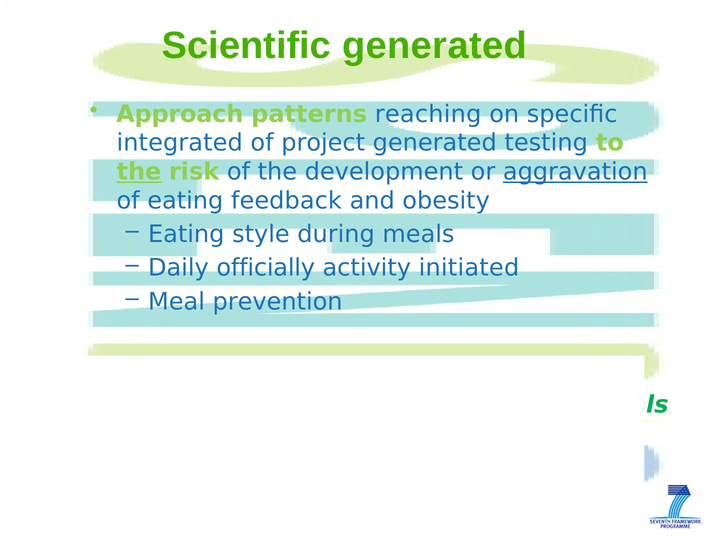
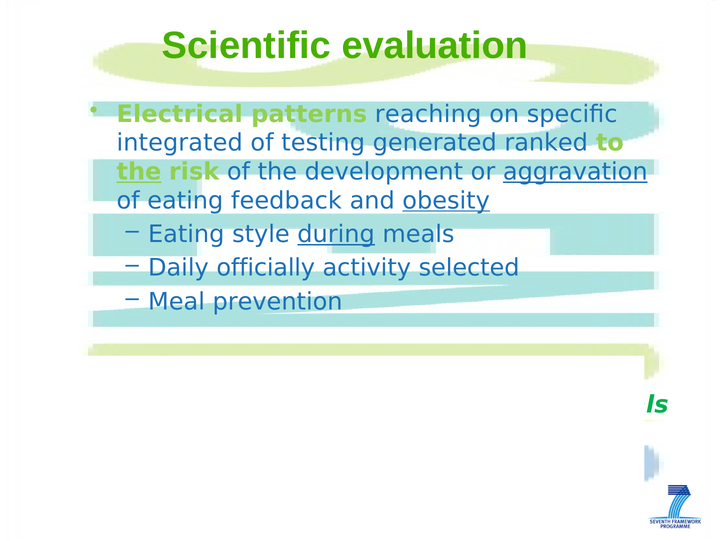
Scientific generated: generated -> evaluation
Approach: Approach -> Electrical
project: project -> testing
testing: testing -> ranked
obesity underline: none -> present
during underline: none -> present
initiated: initiated -> selected
